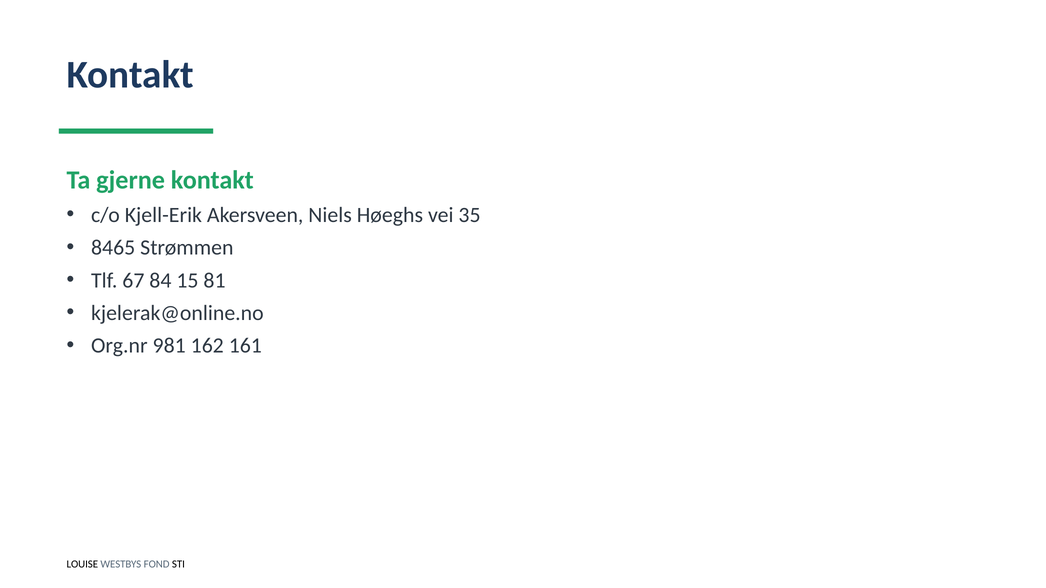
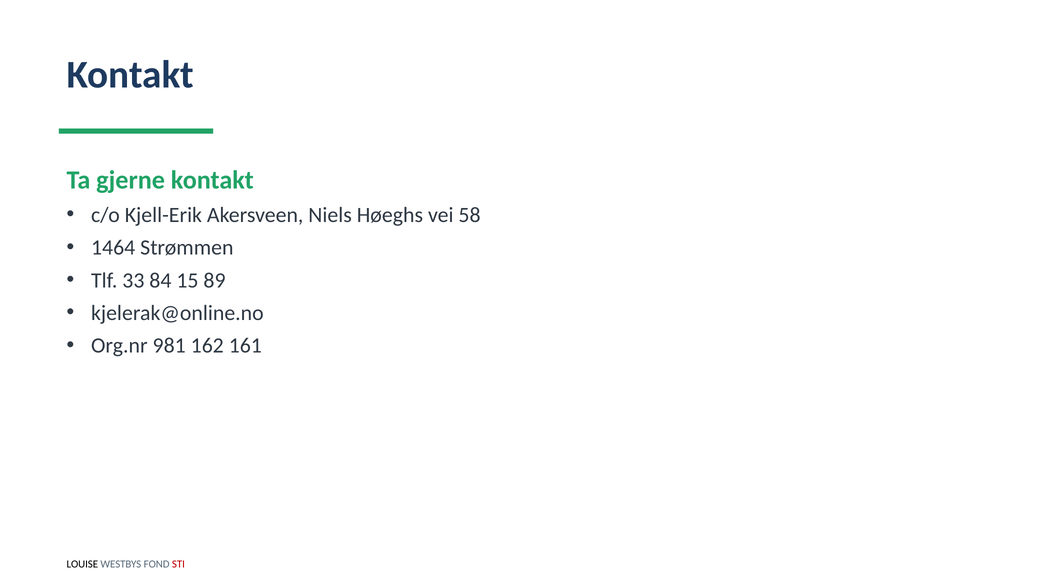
35: 35 -> 58
8465: 8465 -> 1464
67: 67 -> 33
81: 81 -> 89
STI colour: black -> red
